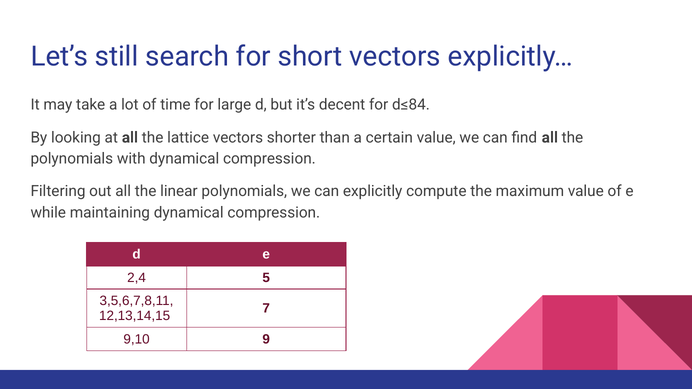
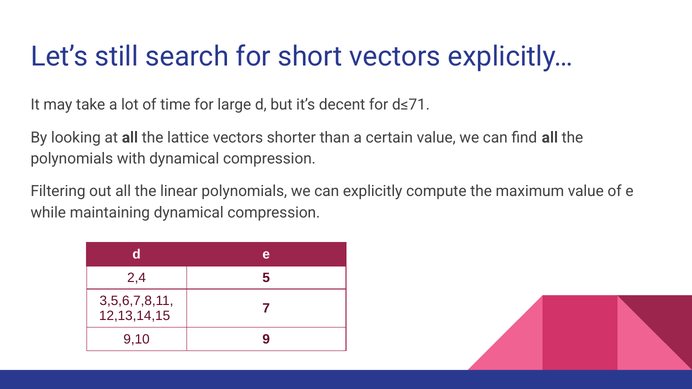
d≤84: d≤84 -> d≤71
